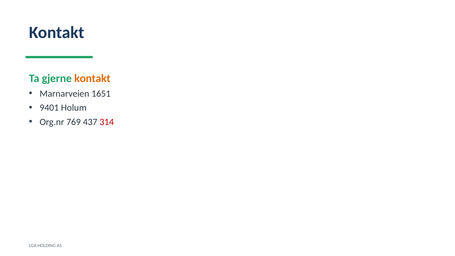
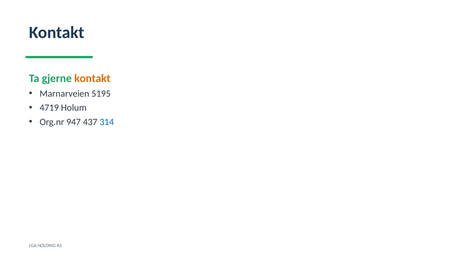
1651: 1651 -> 5195
9401: 9401 -> 4719
769: 769 -> 947
314 colour: red -> blue
